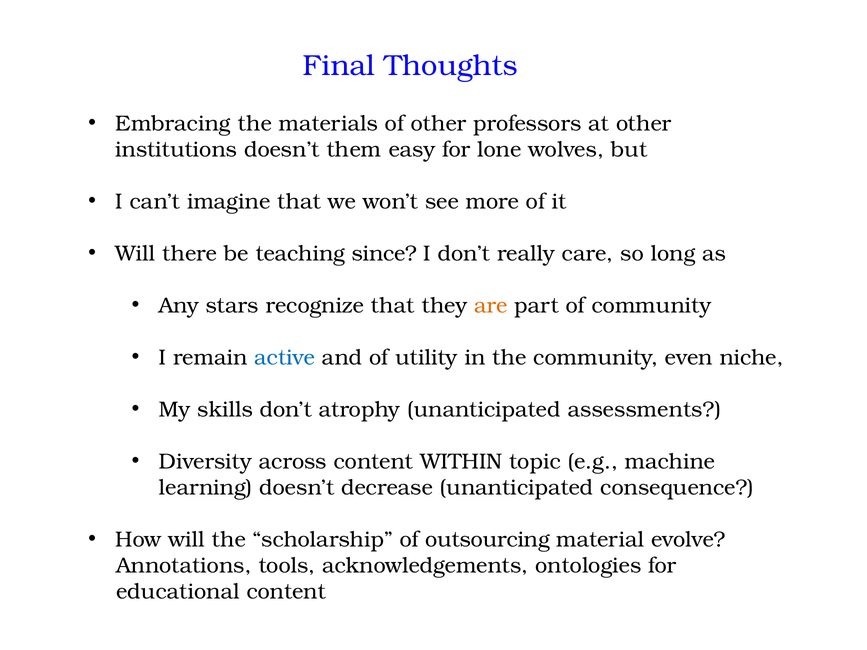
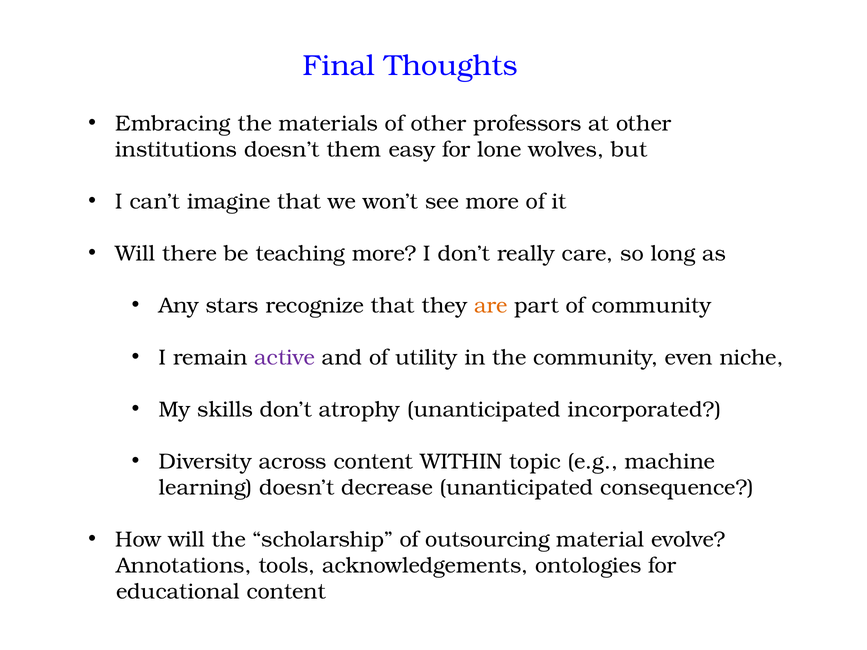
teaching since: since -> more
active colour: blue -> purple
assessments: assessments -> incorporated
